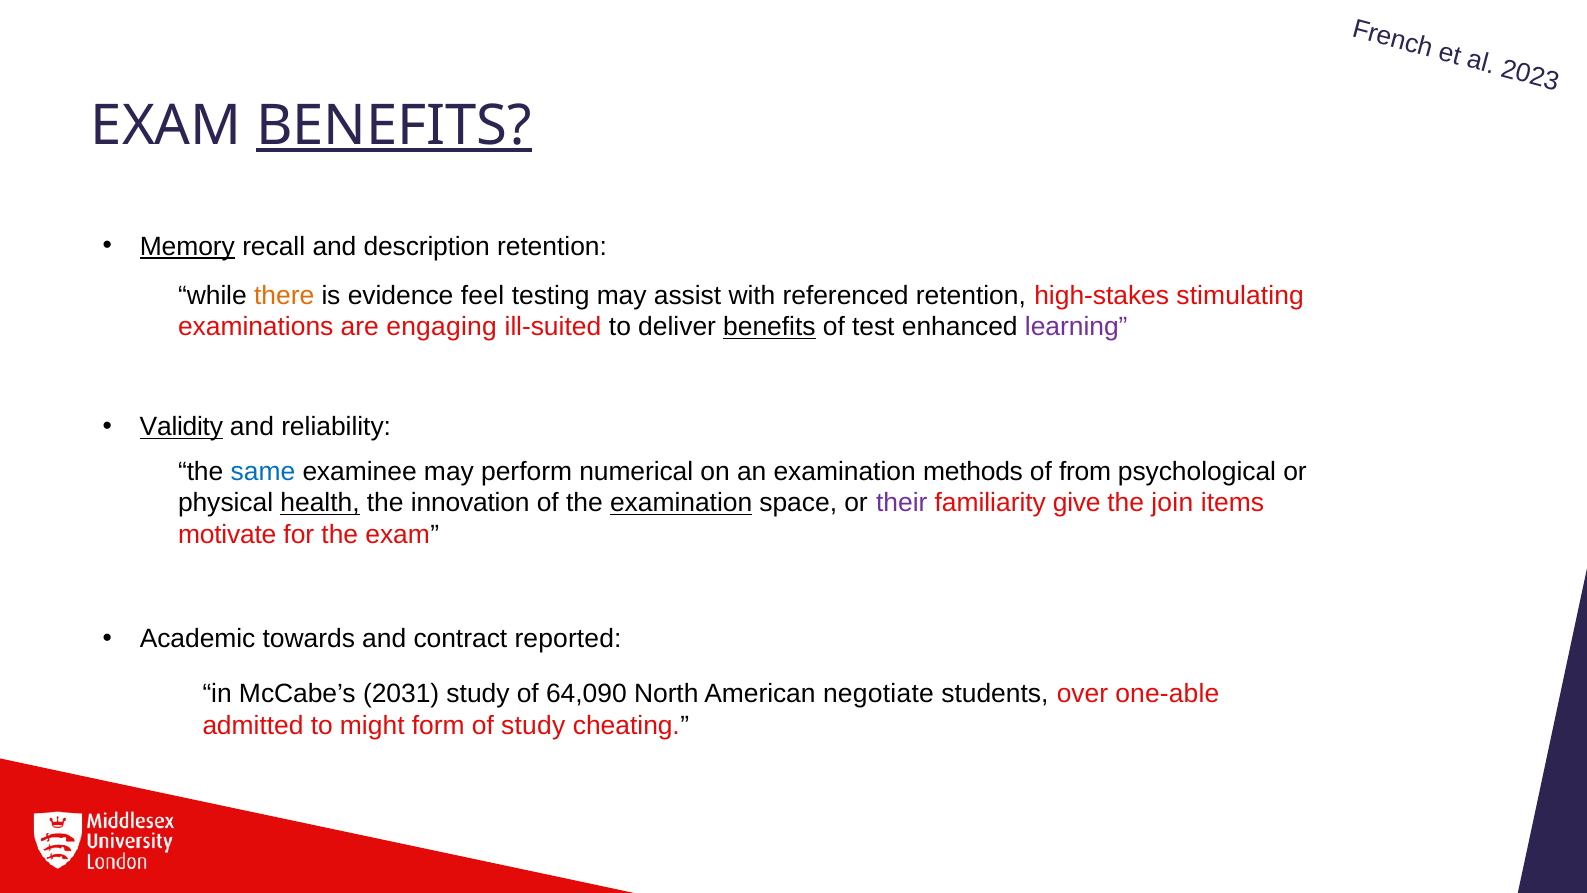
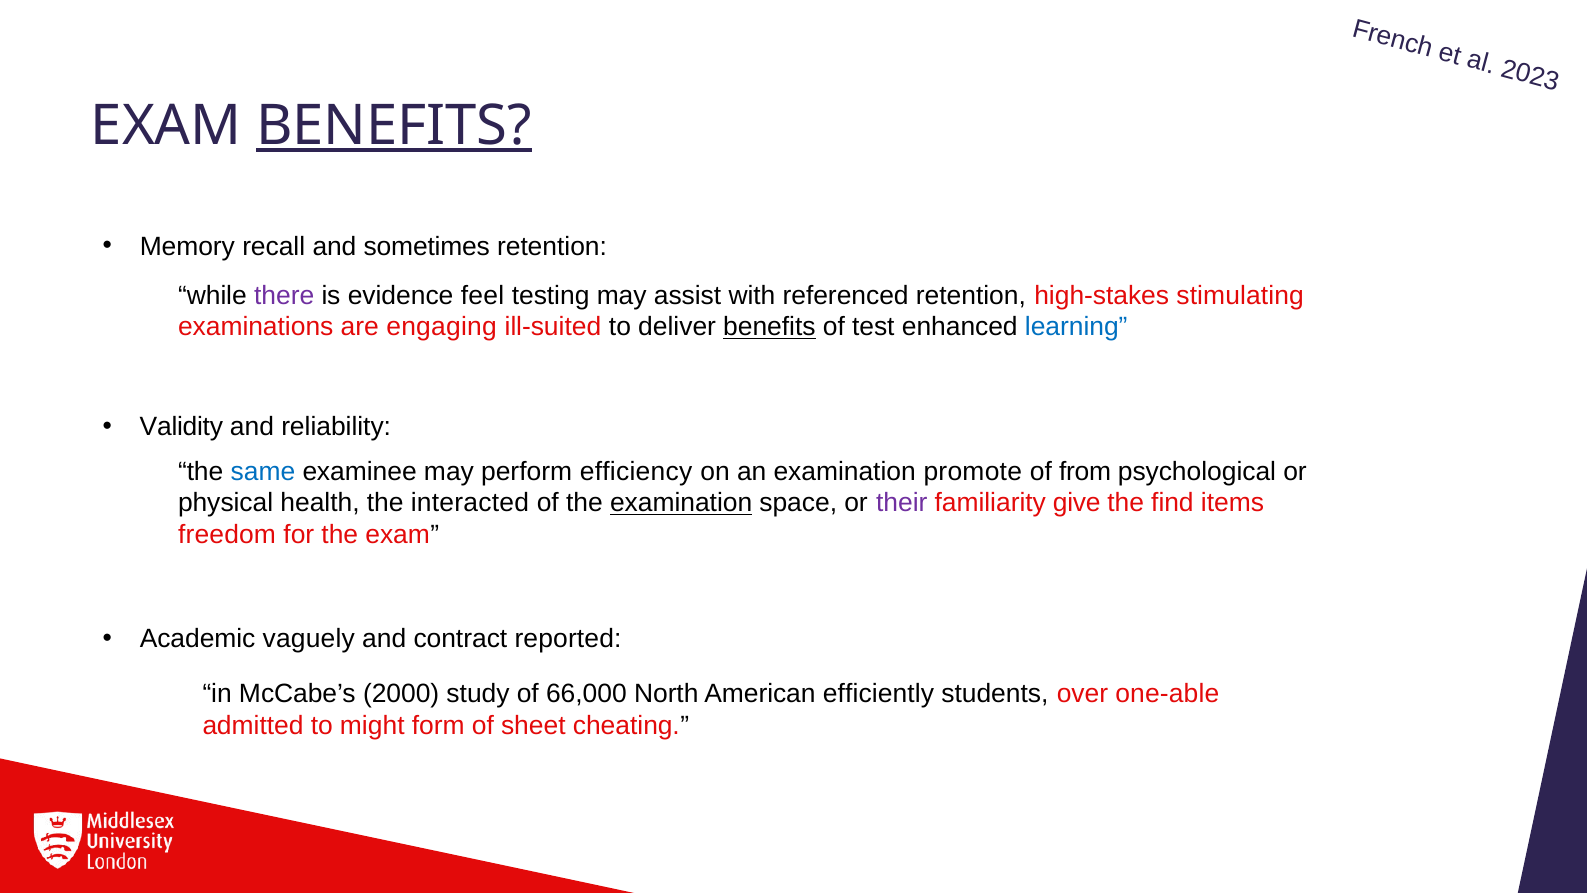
Memory underline: present -> none
description: description -> sometimes
there colour: orange -> purple
learning colour: purple -> blue
Validity underline: present -> none
numerical: numerical -> efficiency
methods: methods -> promote
health underline: present -> none
innovation: innovation -> interacted
join: join -> find
motivate: motivate -> freedom
towards: towards -> vaguely
2031: 2031 -> 2000
64,090: 64,090 -> 66,000
negotiate: negotiate -> efficiently
of study: study -> sheet
